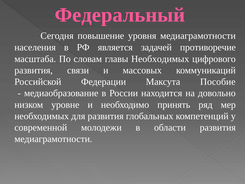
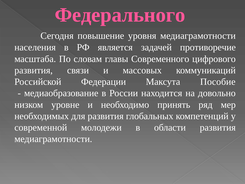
Федеральный: Федеральный -> Федерального
главы Необходимых: Необходимых -> Современного
